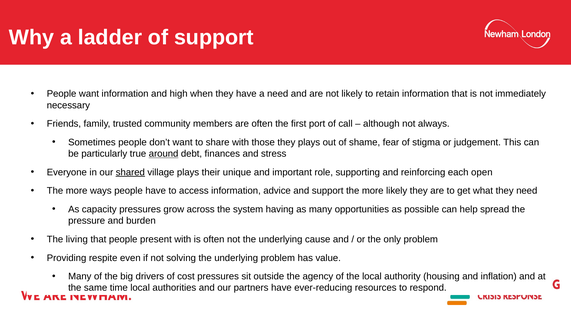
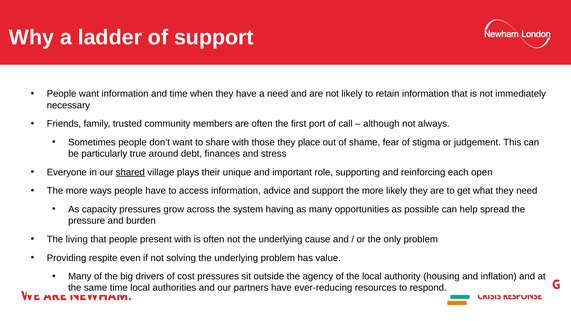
and high: high -> time
they plays: plays -> place
around underline: present -> none
